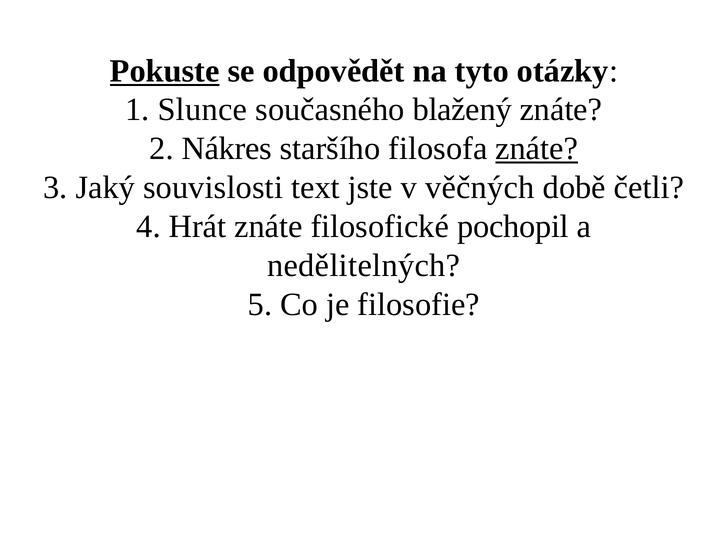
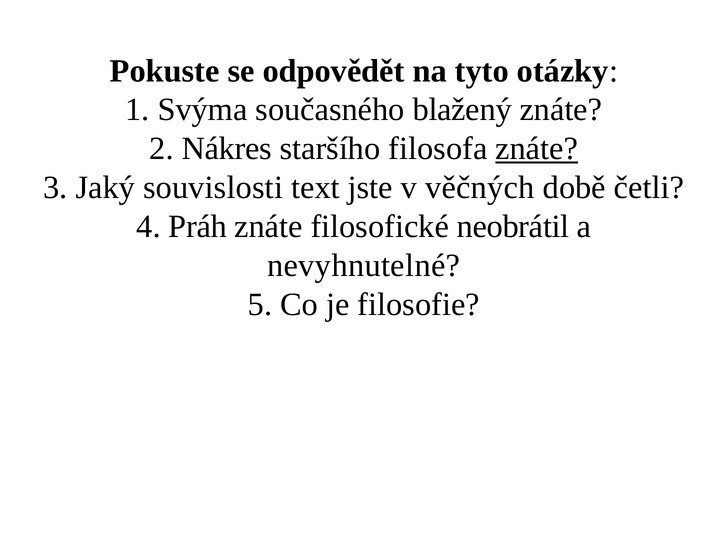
Pokuste underline: present -> none
Slunce: Slunce -> Svýma
Hrát: Hrát -> Práh
pochopil: pochopil -> neobrátil
nedělitelných: nedělitelných -> nevyhnutelné
